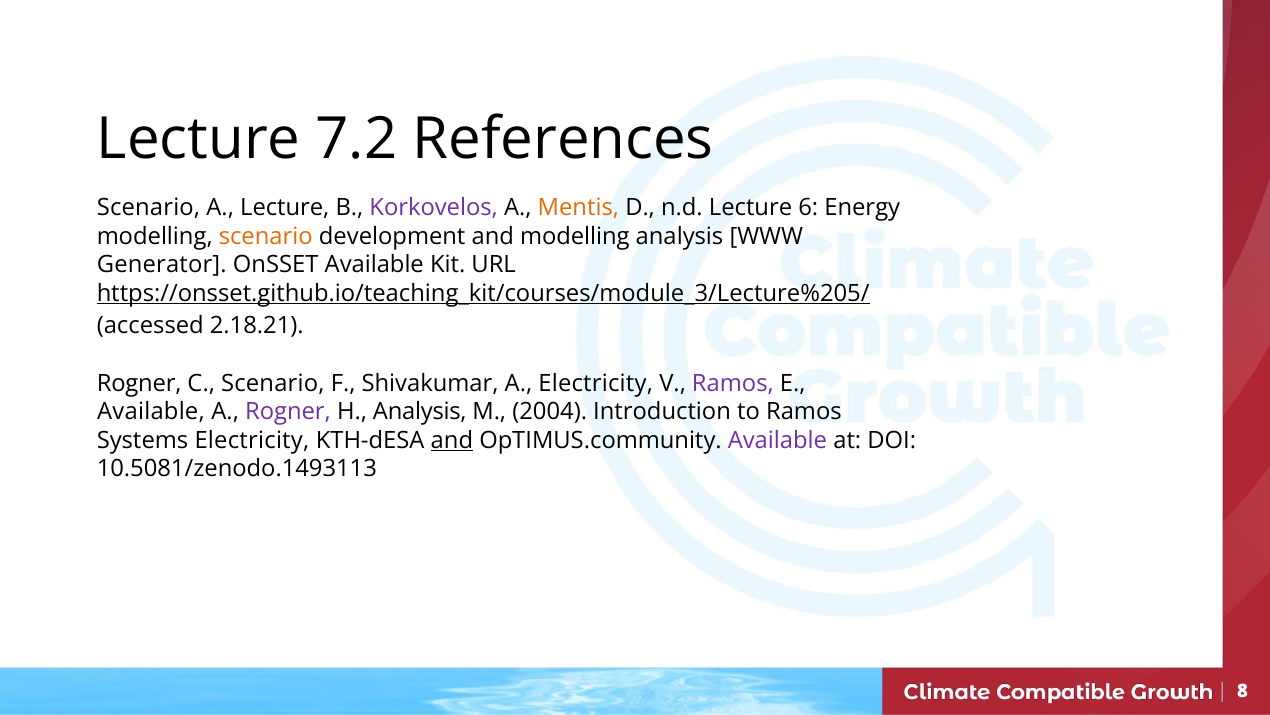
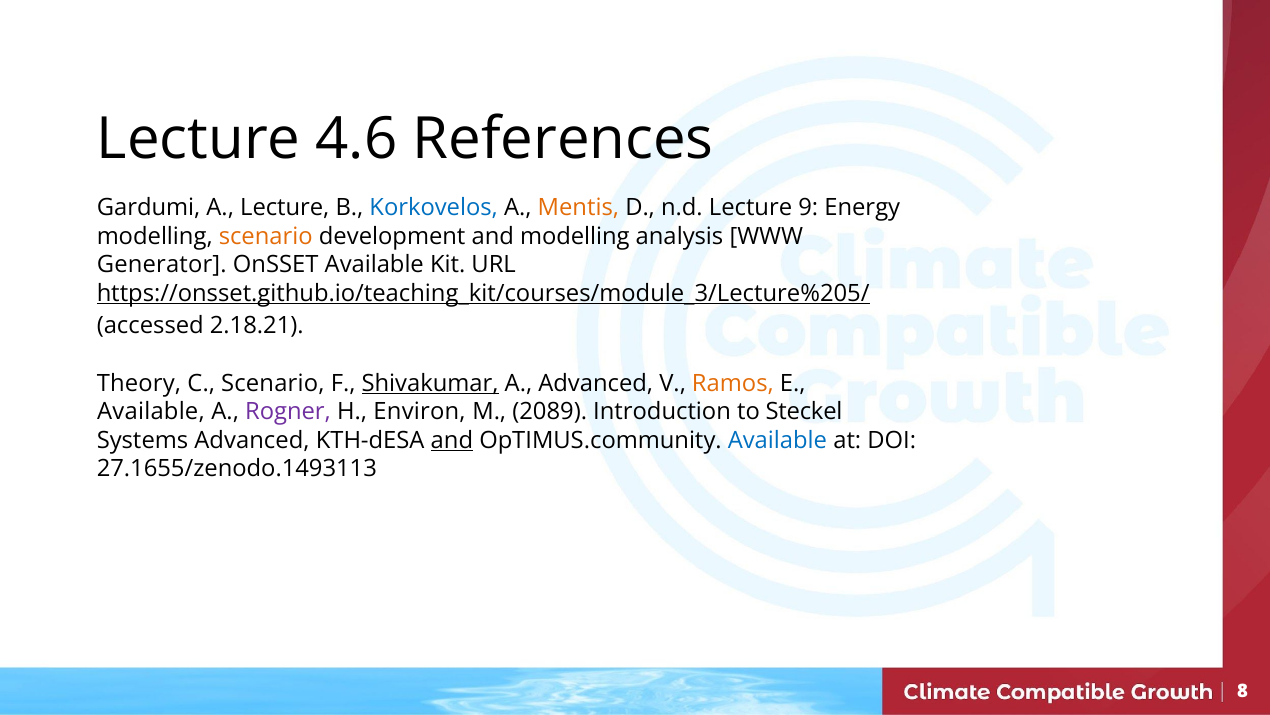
7.2: 7.2 -> 4.6
Scenario at (148, 208): Scenario -> Gardumi
Korkovelos colour: purple -> blue
6: 6 -> 9
Rogner at (139, 383): Rogner -> Theory
Shivakumar underline: none -> present
A Electricity: Electricity -> Advanced
Ramos at (733, 383) colour: purple -> orange
H Analysis: Analysis -> Environ
2004: 2004 -> 2089
to Ramos: Ramos -> Steckel
Systems Electricity: Electricity -> Advanced
Available at (777, 440) colour: purple -> blue
10.5081/zenodo.1493113: 10.5081/zenodo.1493113 -> 27.1655/zenodo.1493113
